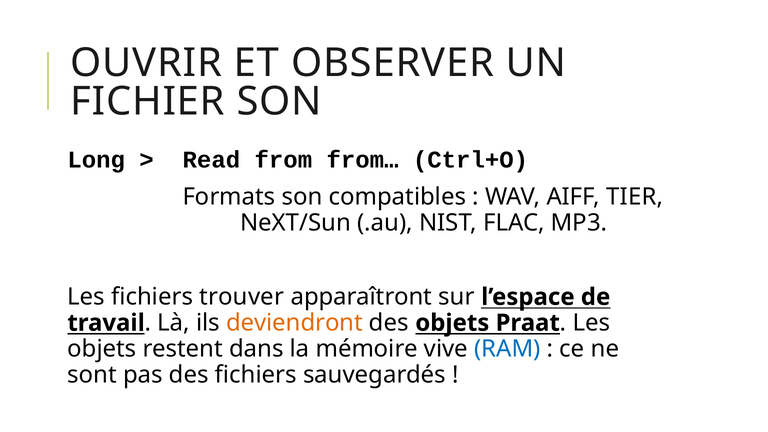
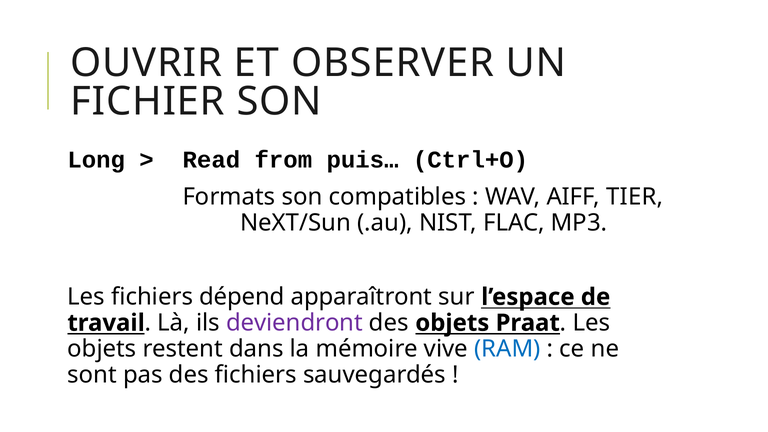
from…: from… -> puis…
trouver: trouver -> dépend
deviendront colour: orange -> purple
